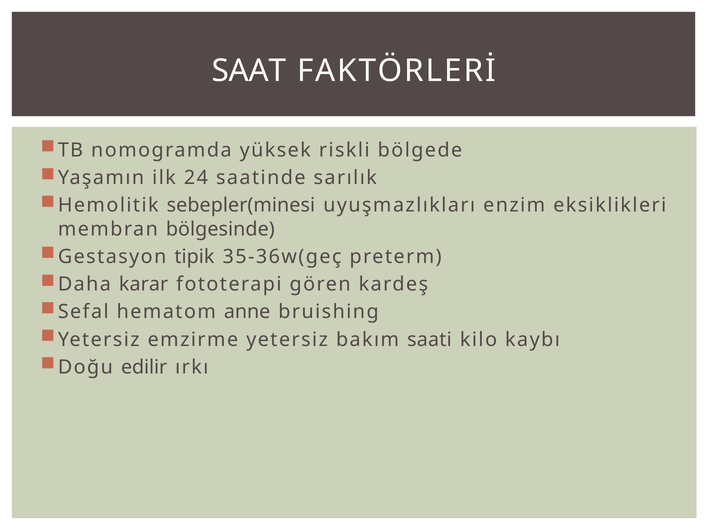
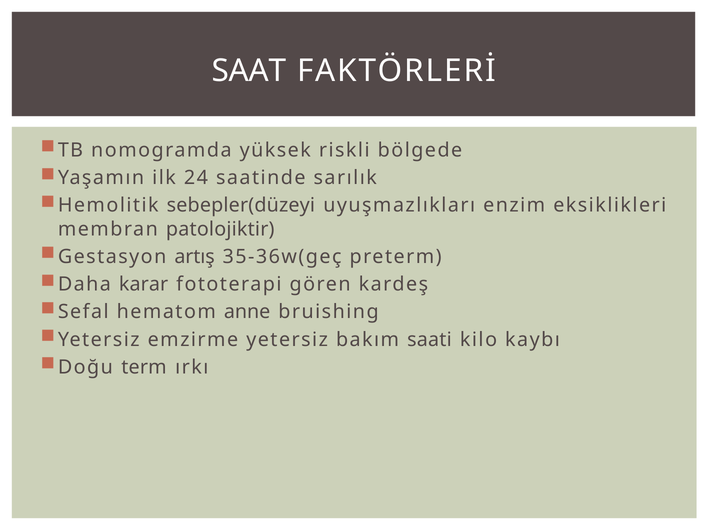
sebepler(minesi: sebepler(minesi -> sebepler(düzeyi
bölgesinde: bölgesinde -> patolojiktir
tipik: tipik -> artış
edilir: edilir -> term
